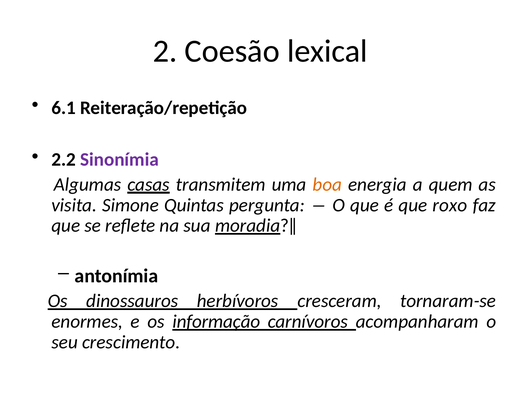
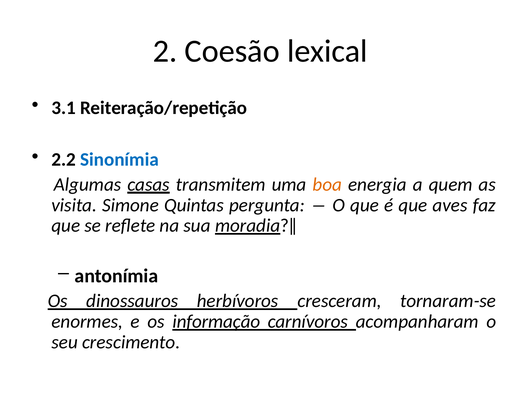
6.1: 6.1 -> 3.1
Sinonímia colour: purple -> blue
roxo: roxo -> aves
